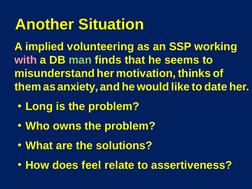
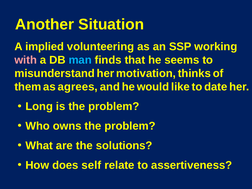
man colour: light green -> light blue
anxiety: anxiety -> agrees
feel: feel -> self
